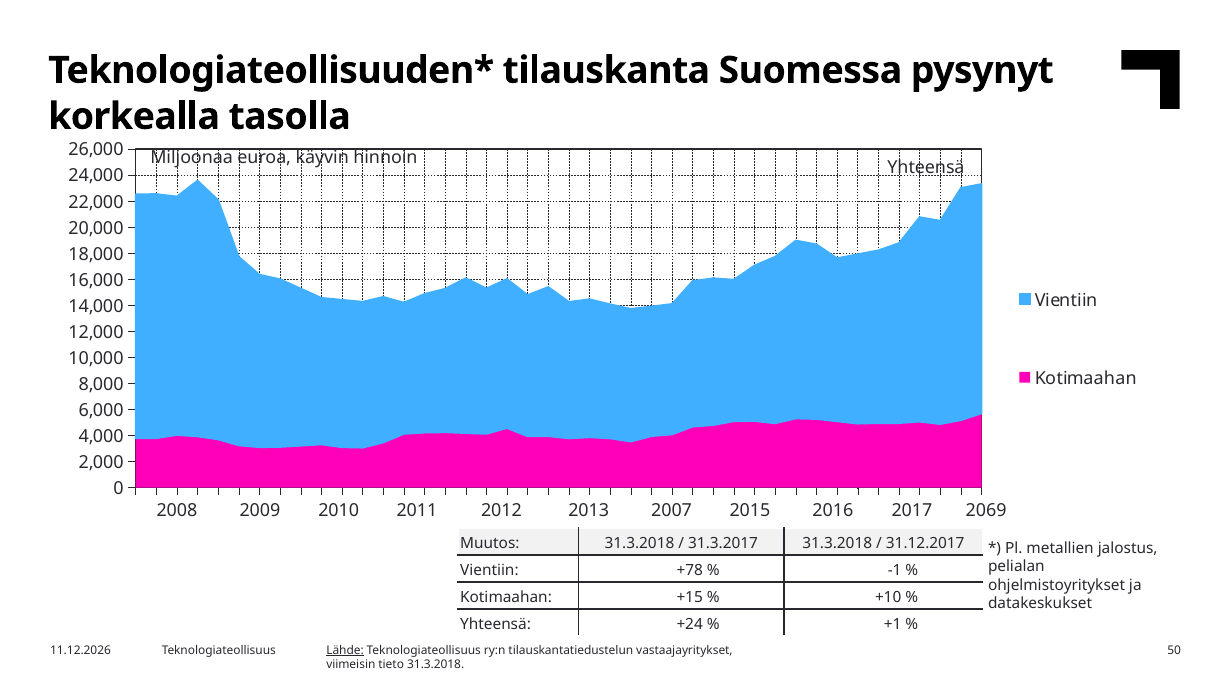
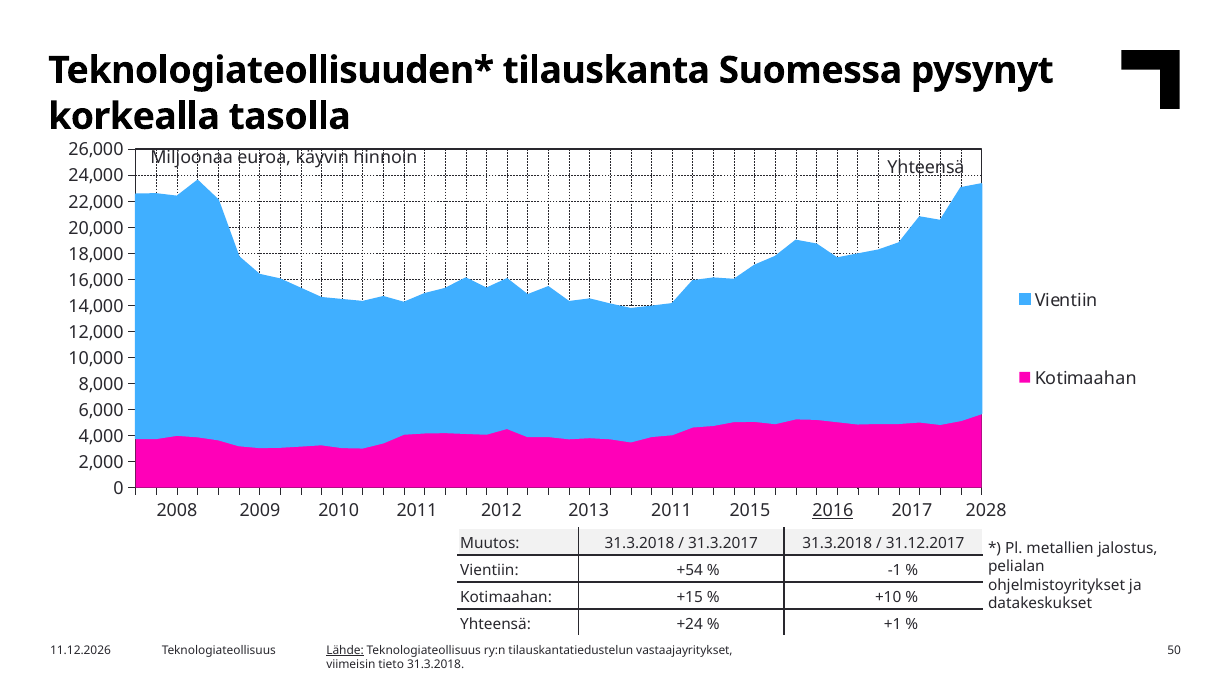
2013 2007: 2007 -> 2011
2016 underline: none -> present
2069: 2069 -> 2028
+78: +78 -> +54
